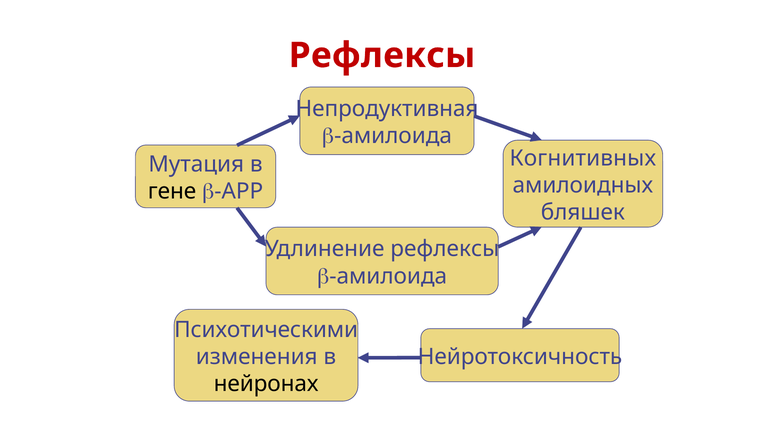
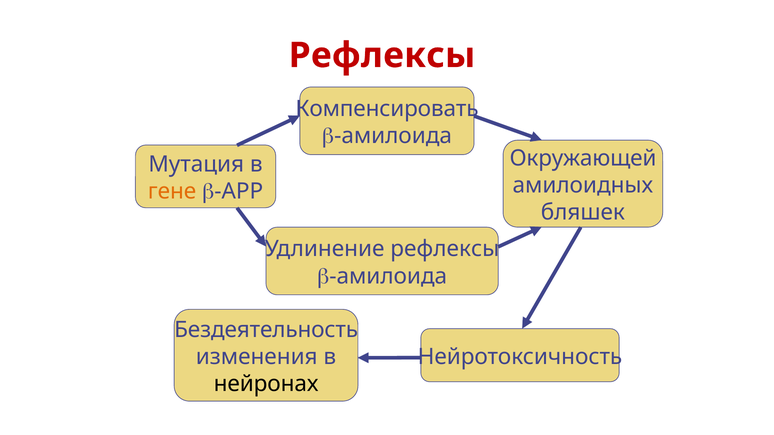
Непродуктивная: Непродуктивная -> Компенсировать
Когнитивных: Когнитивных -> Окружающей
гене colour: black -> orange
Психотическими: Психотическими -> Бездеятельность
